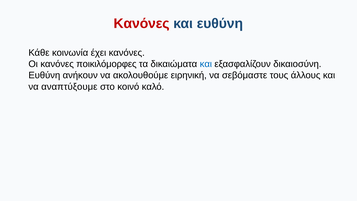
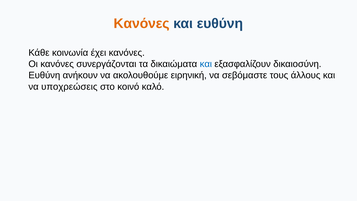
Κανόνες at (142, 24) colour: red -> orange
ποικιλόμορφες: ποικιλόμορφες -> συνεργάζονται
αναπτύξουμε: αναπτύξουμε -> υποχρεώσεις
